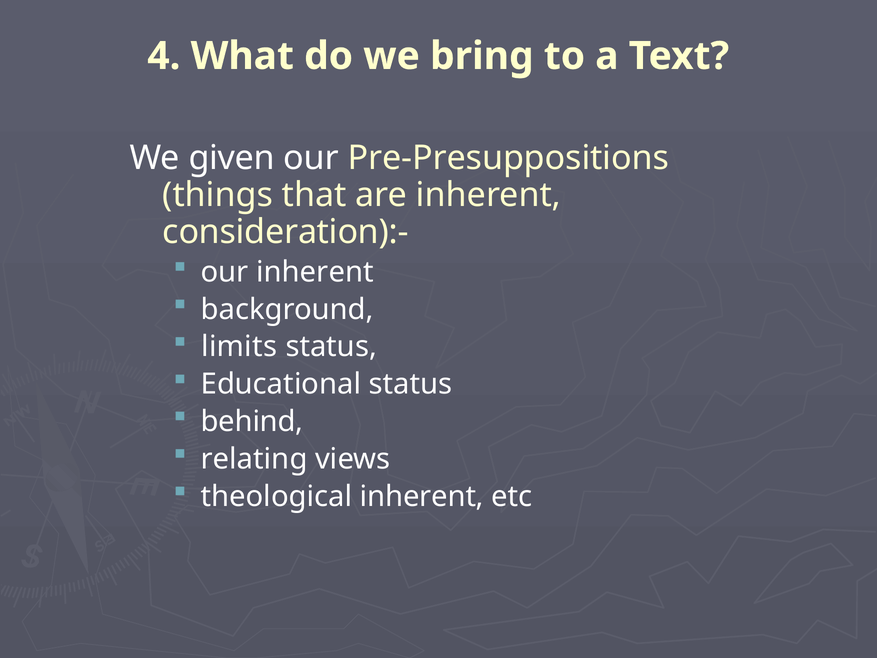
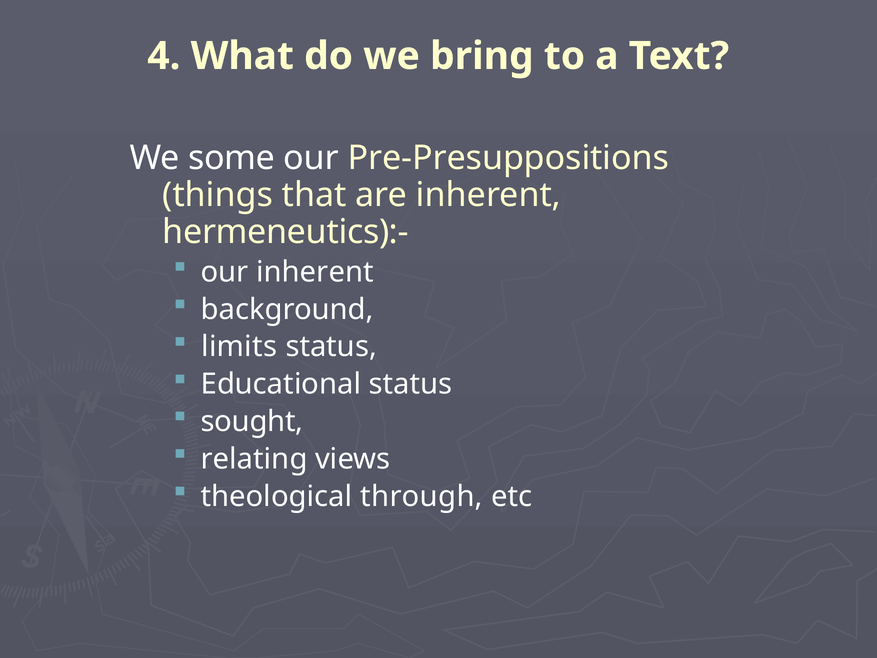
given: given -> some
consideration):-: consideration):- -> hermeneutics):-
behind: behind -> sought
theological inherent: inherent -> through
